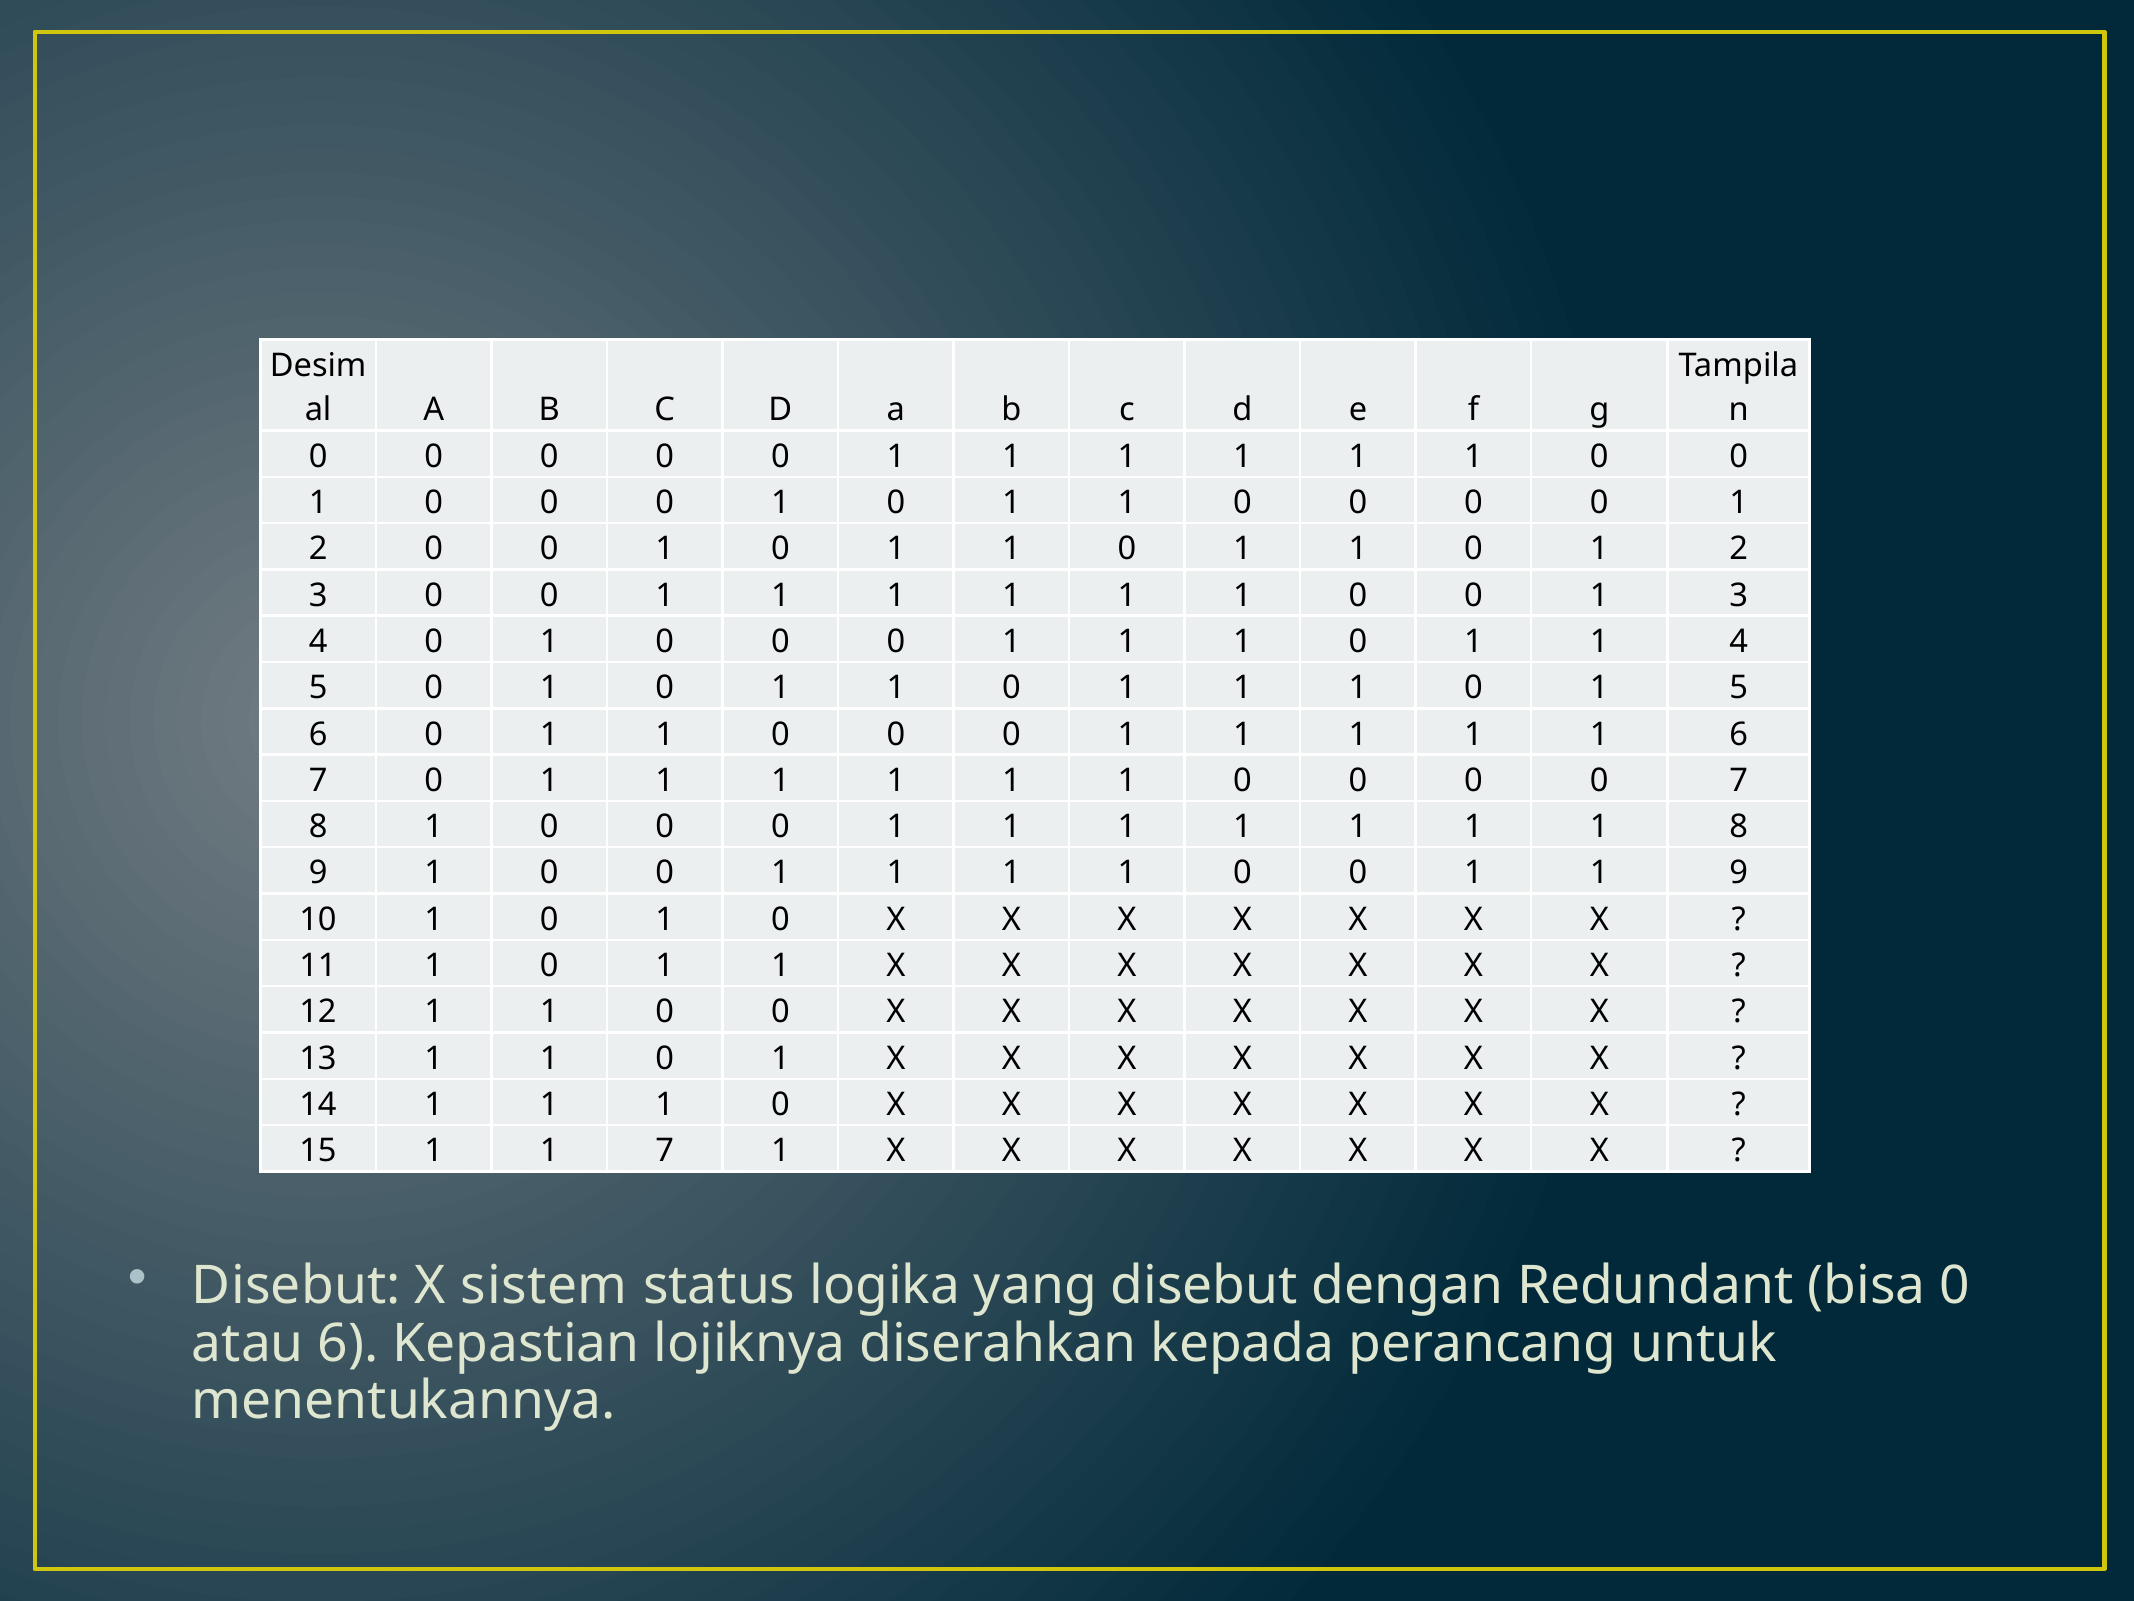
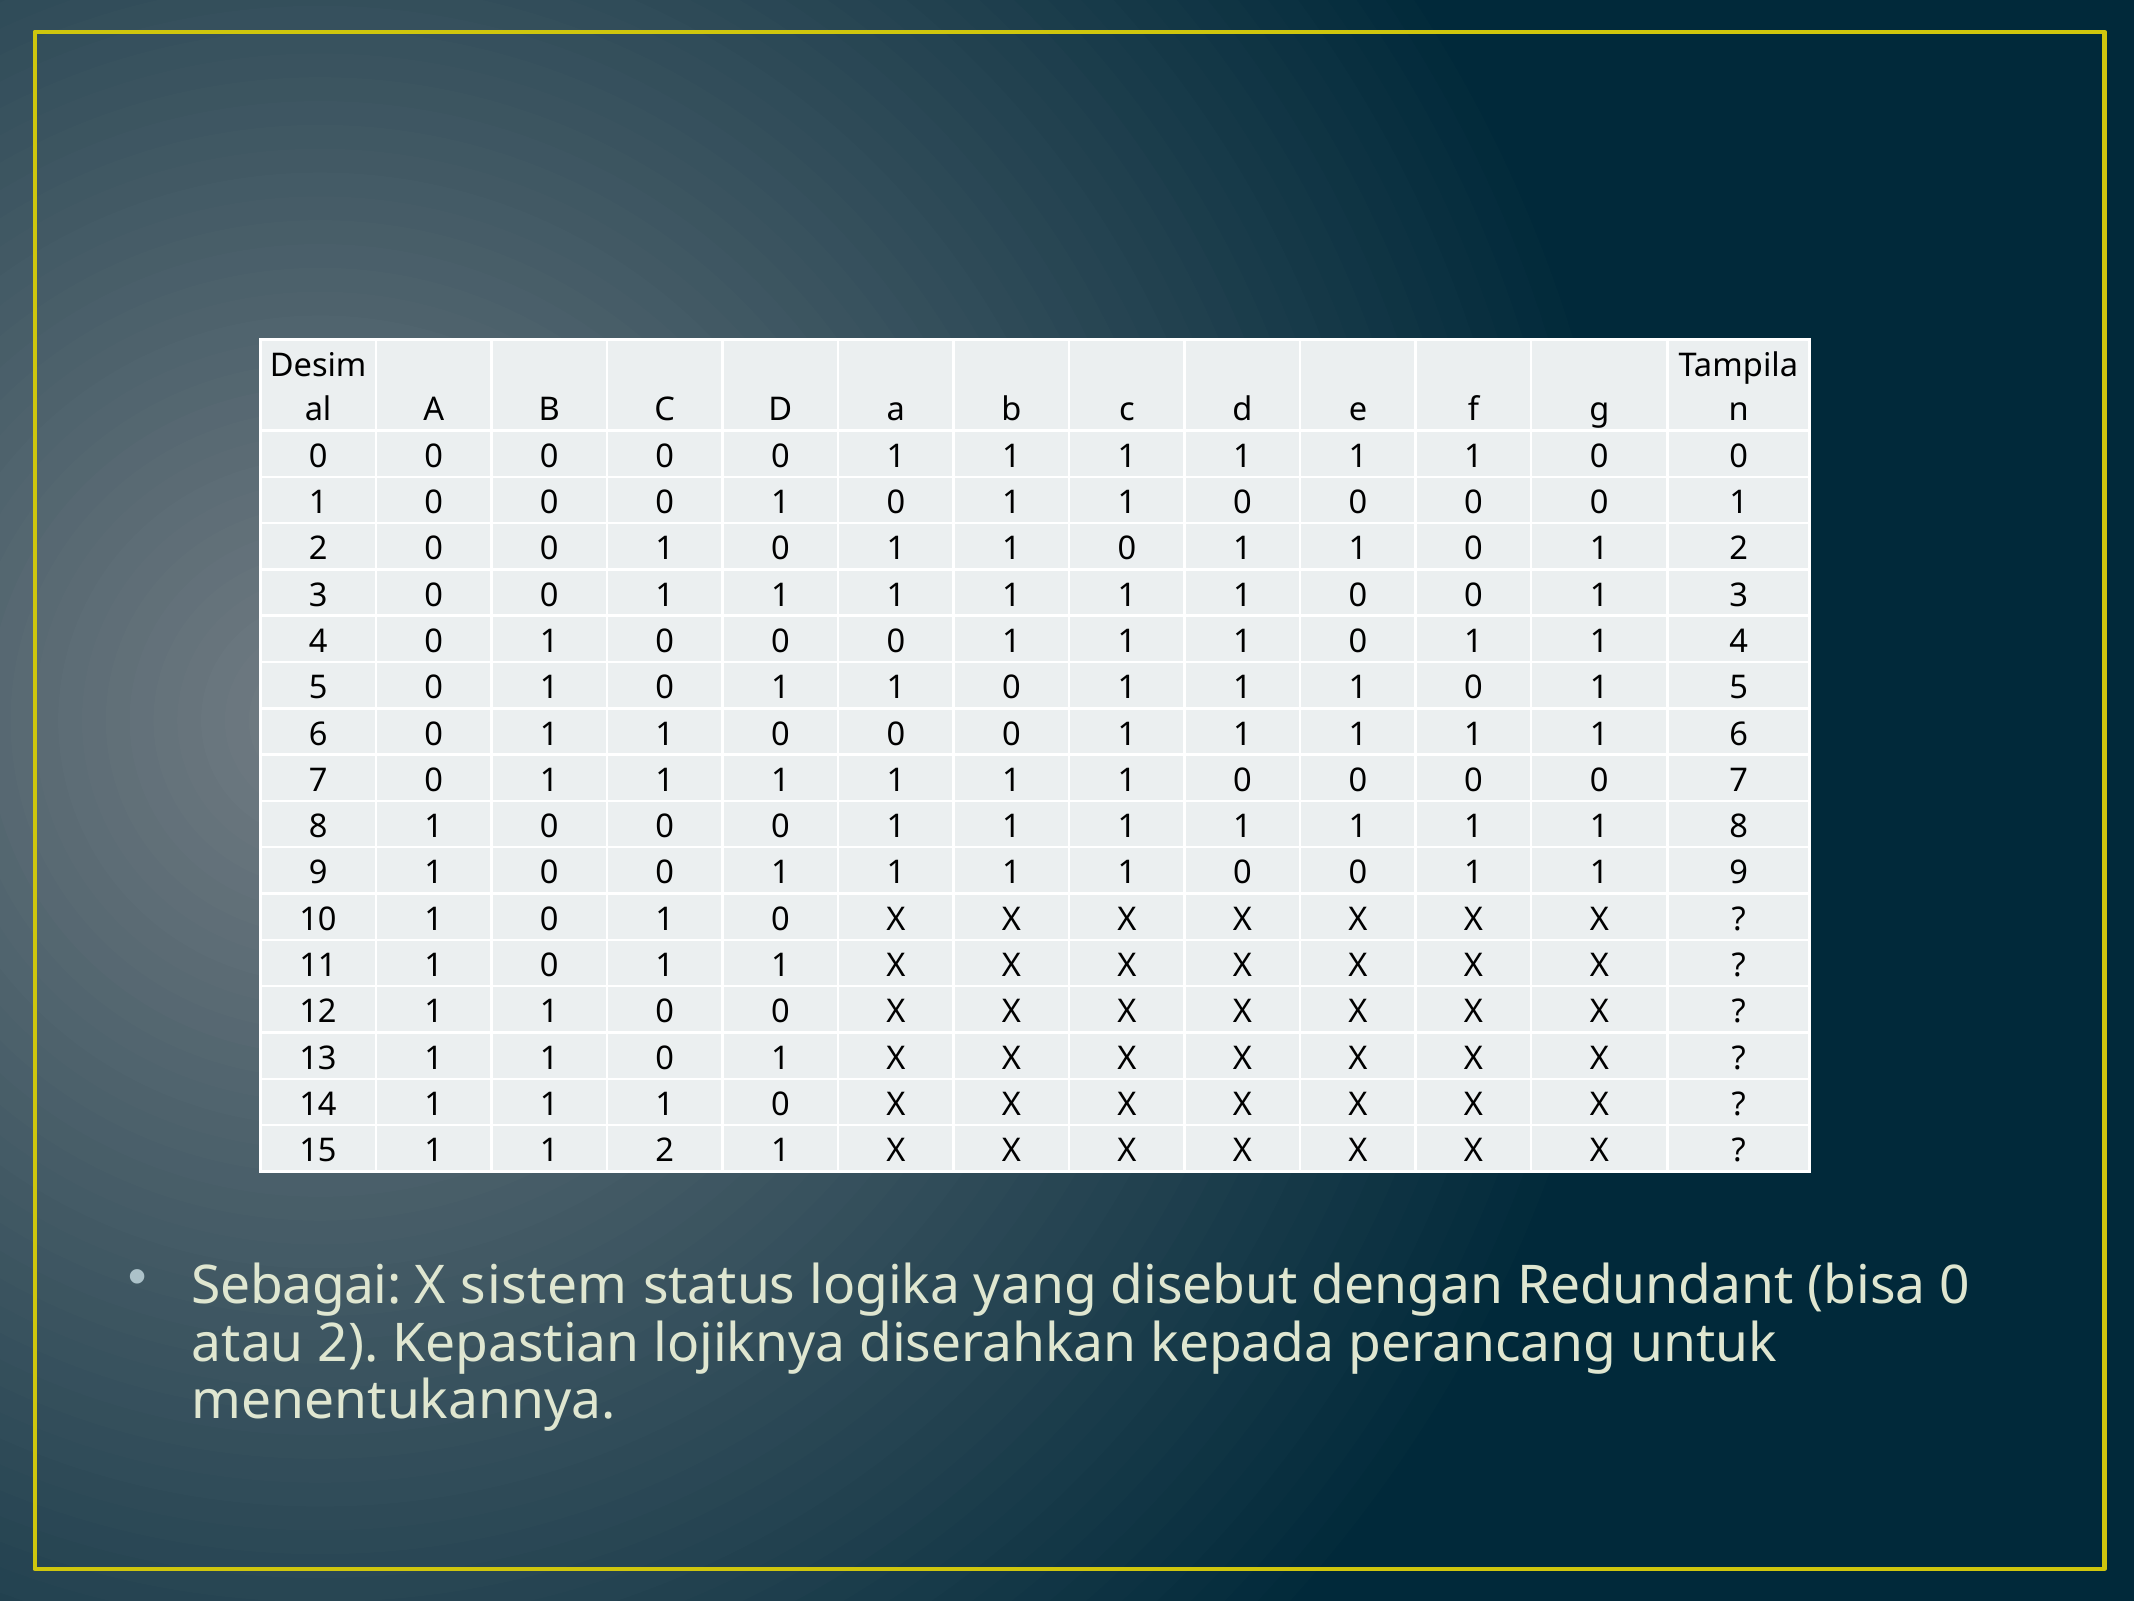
1 1 7: 7 -> 2
Disebut at (296, 1286): Disebut -> Sebagai
atau 6: 6 -> 2
